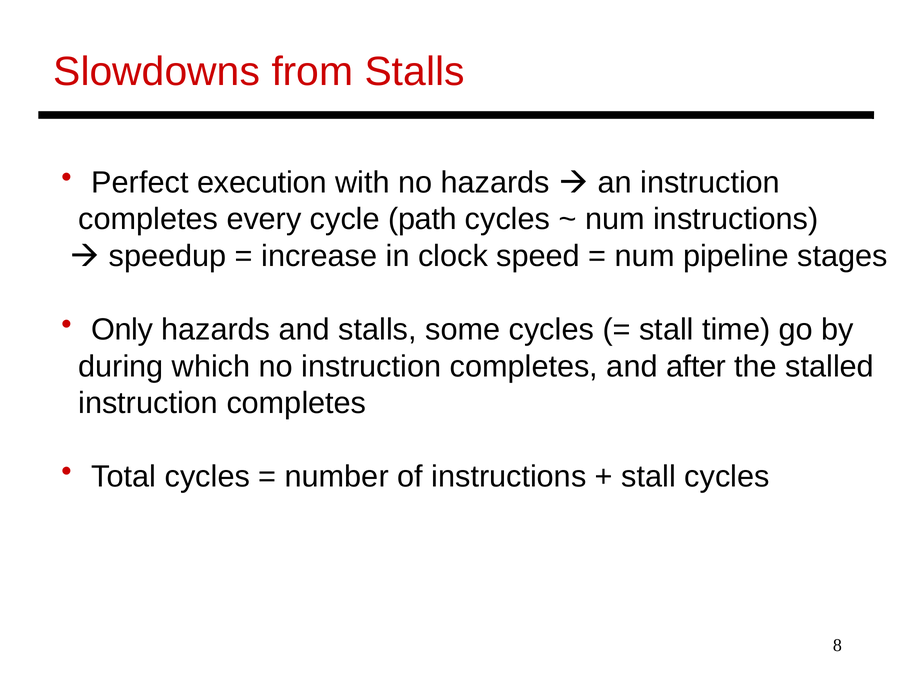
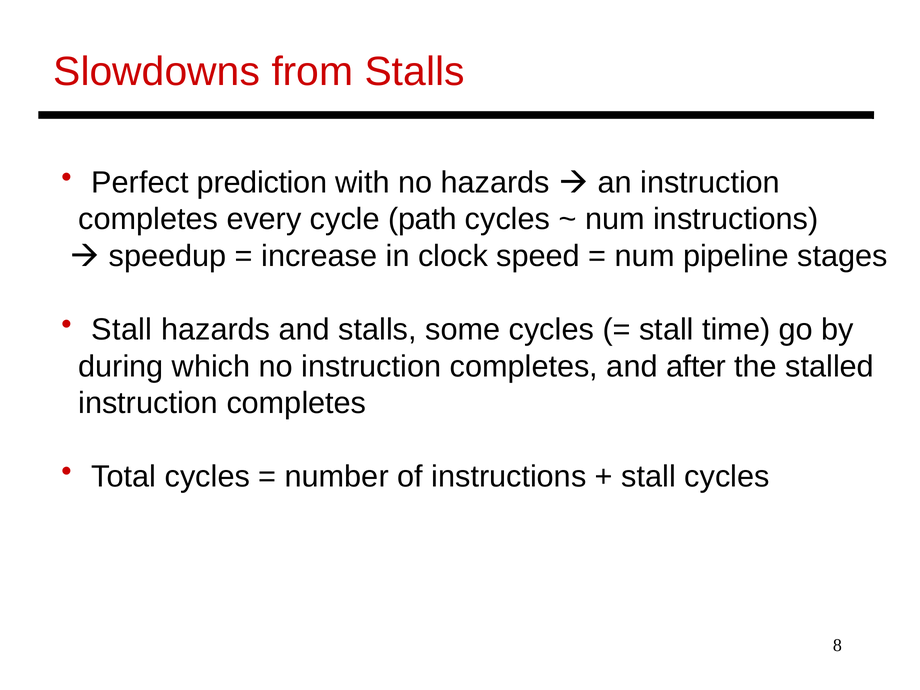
execution: execution -> prediction
Only at (122, 330): Only -> Stall
